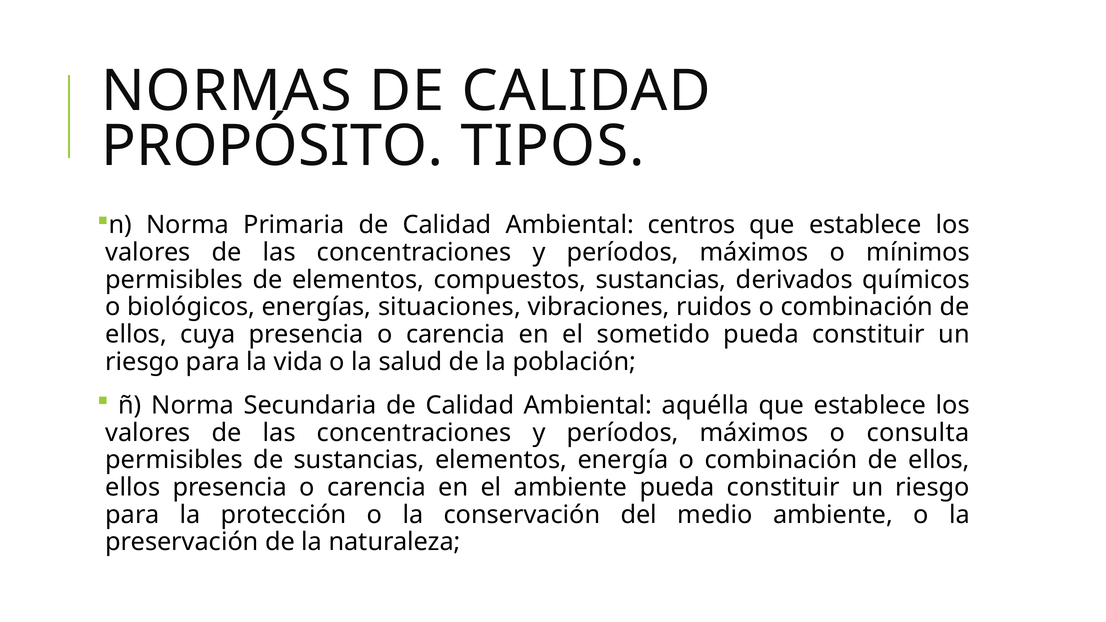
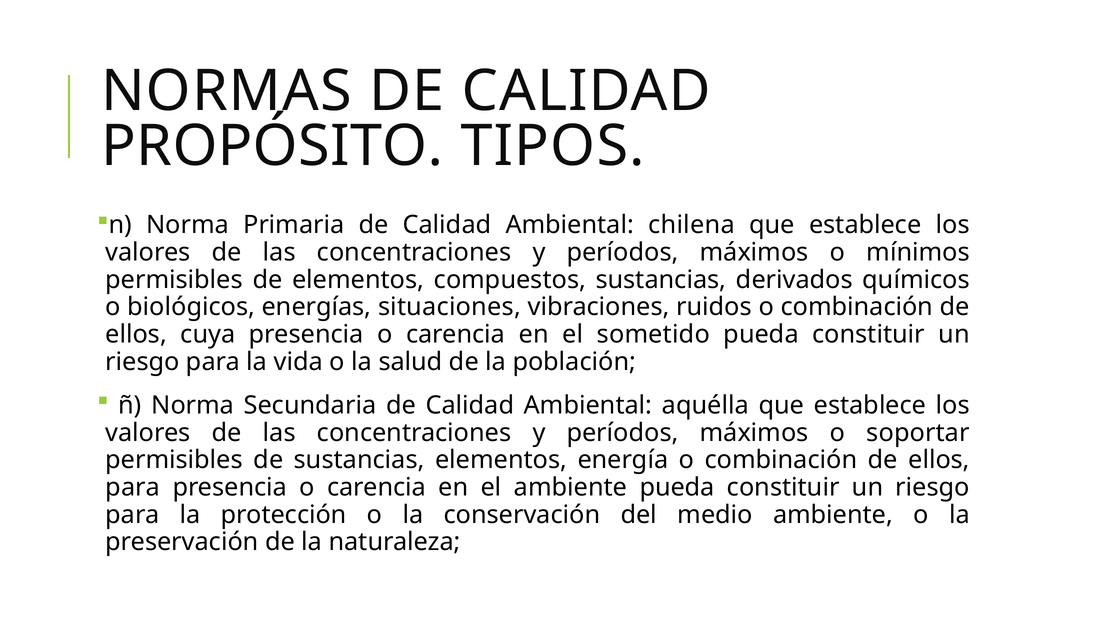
centros: centros -> chilena
consulta: consulta -> soportar
ellos at (133, 487): ellos -> para
